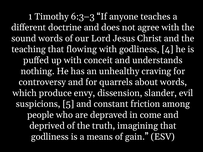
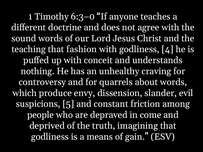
6:3–3: 6:3–3 -> 6:3–0
flowing: flowing -> fashion
